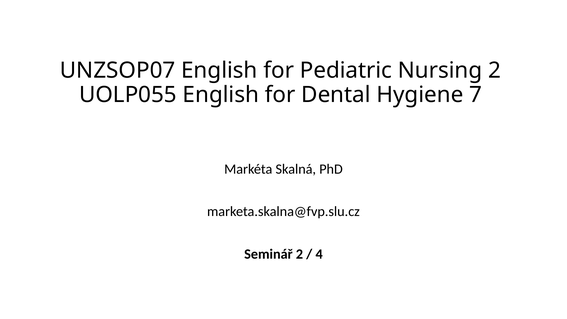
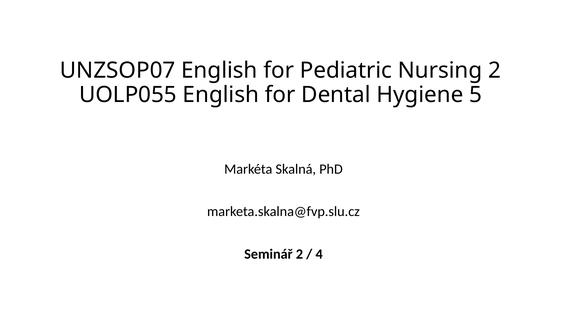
7: 7 -> 5
